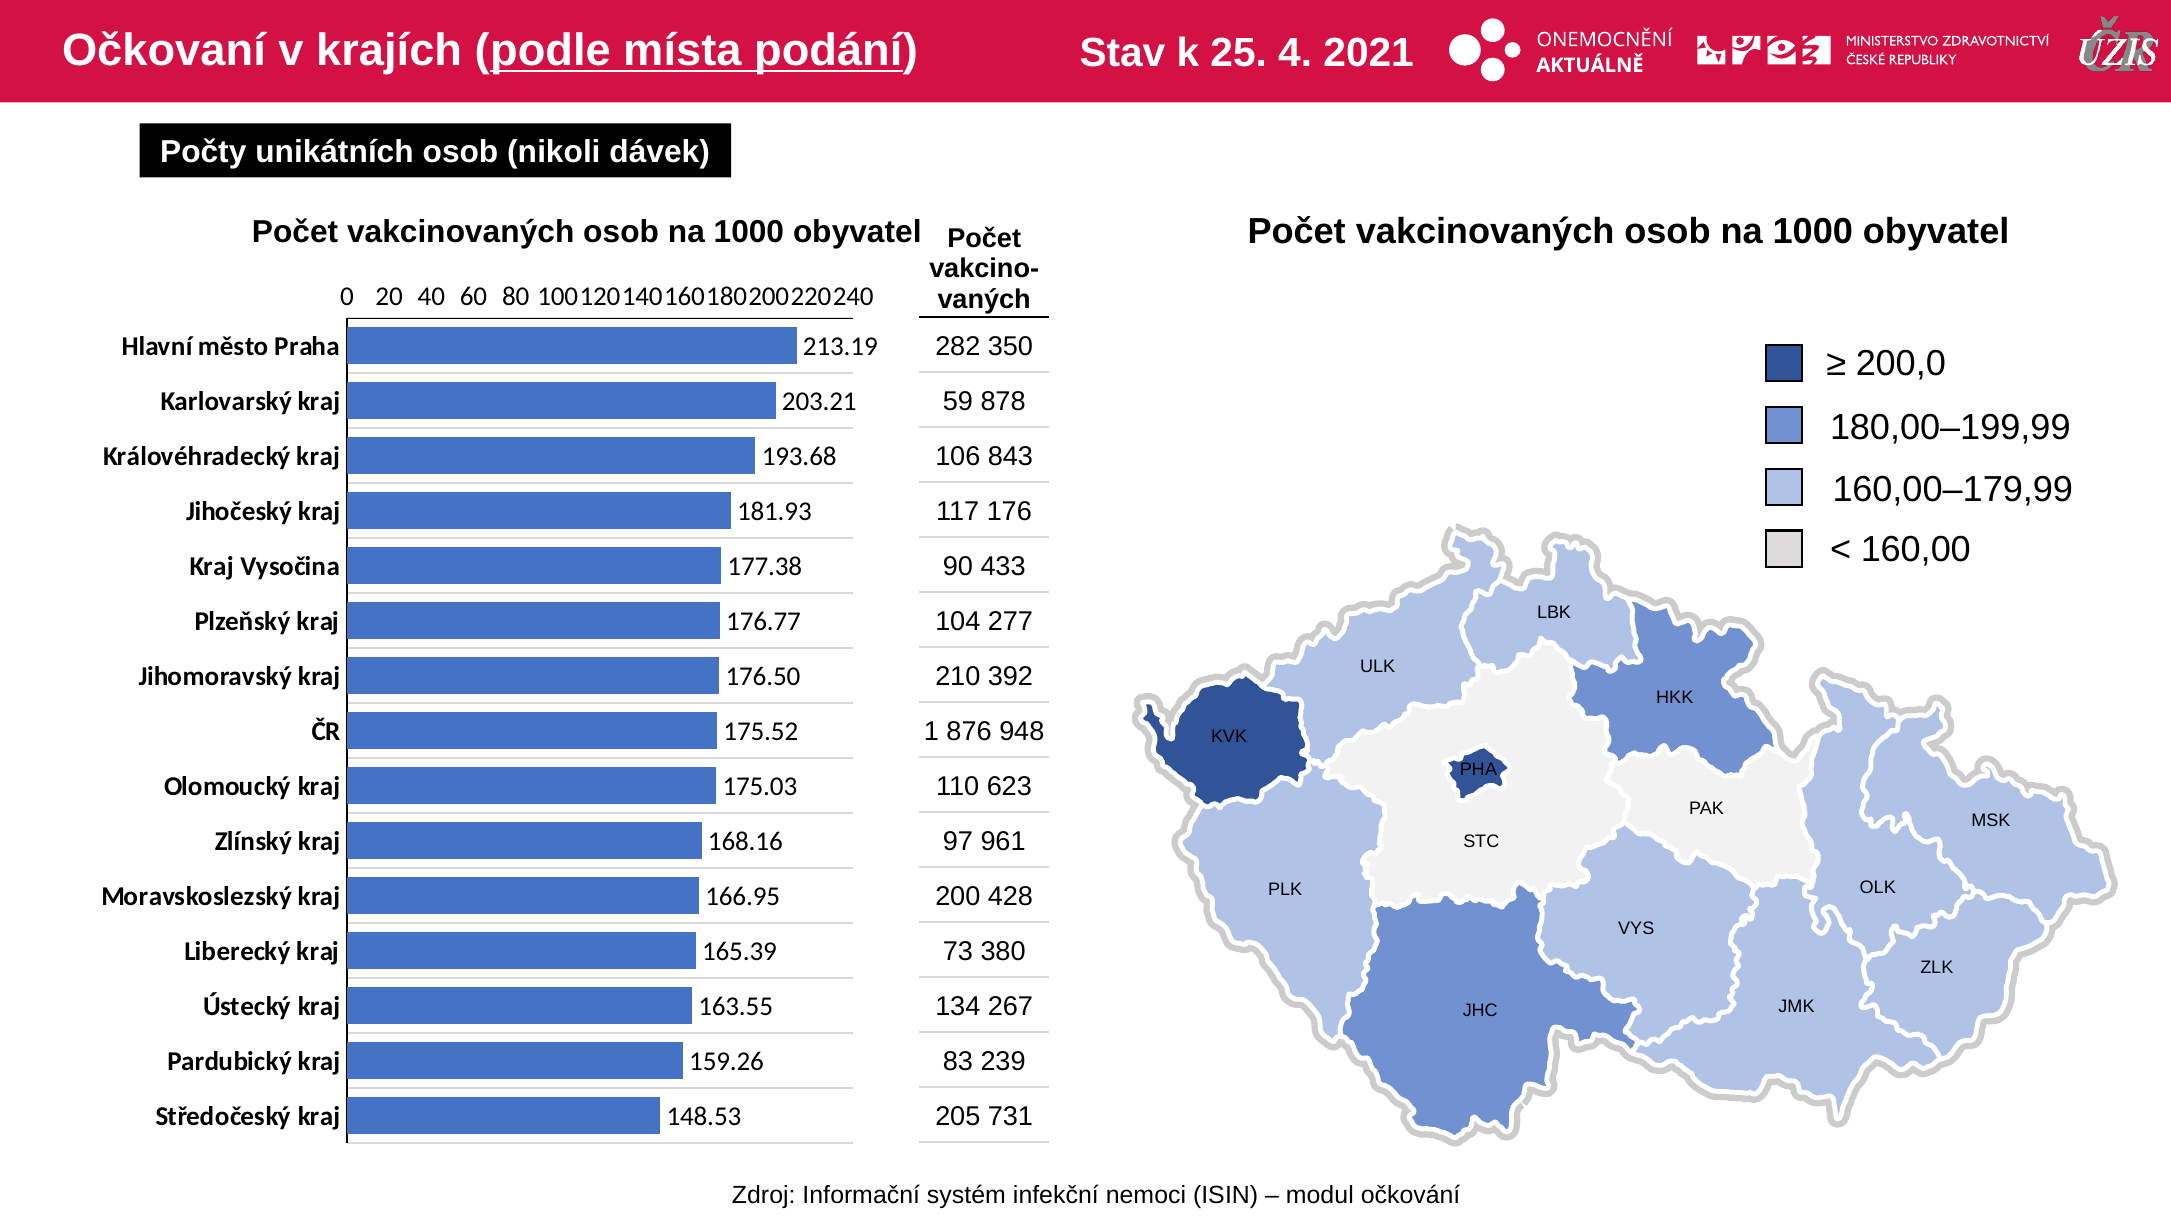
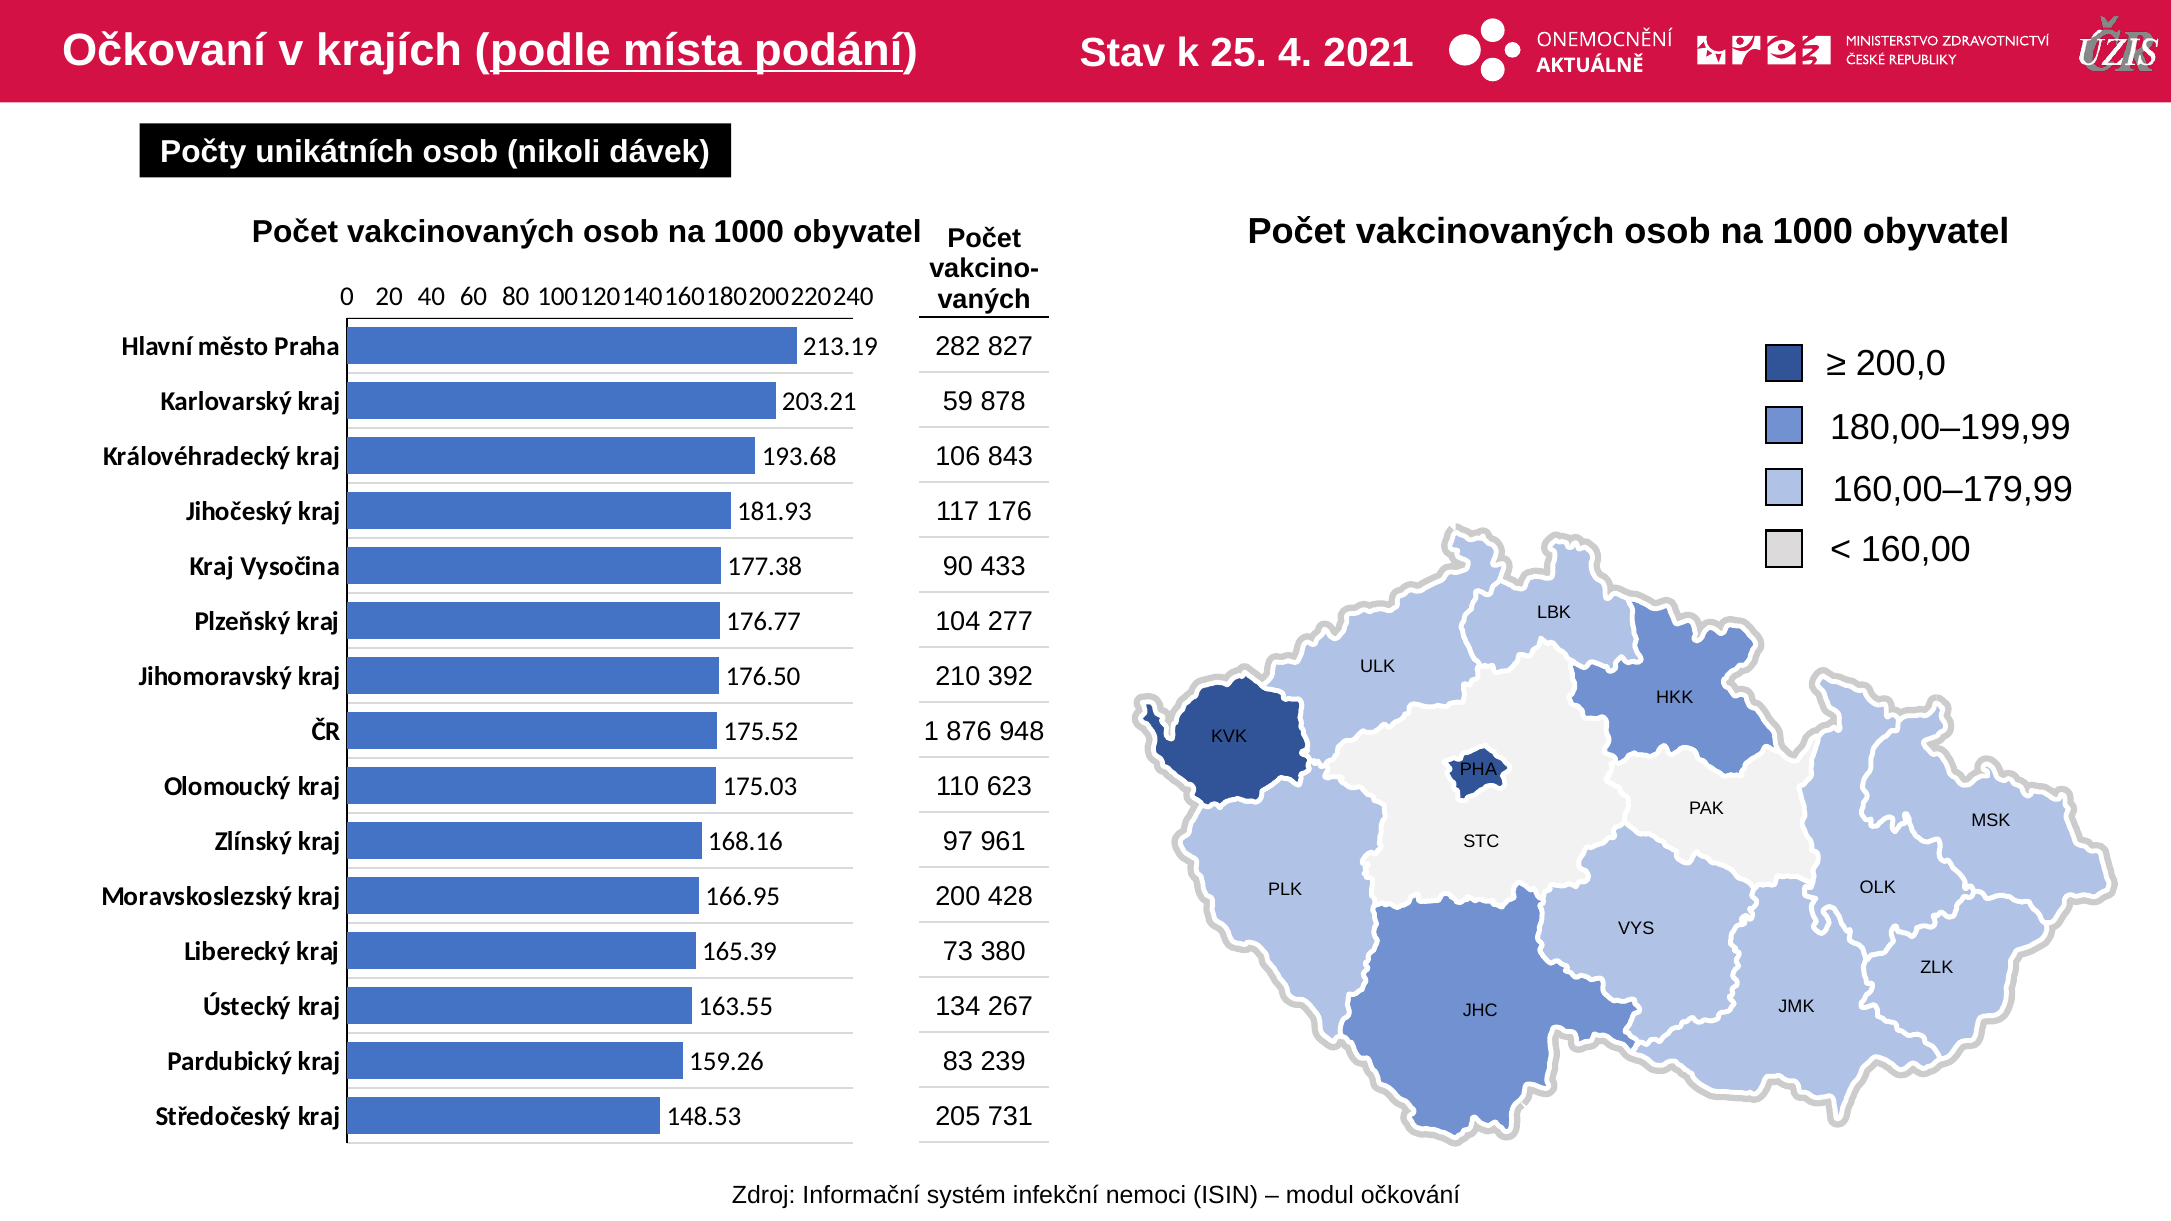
350: 350 -> 827
